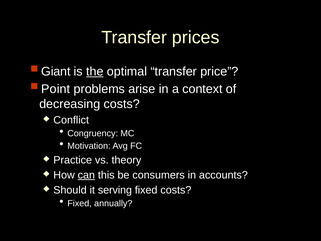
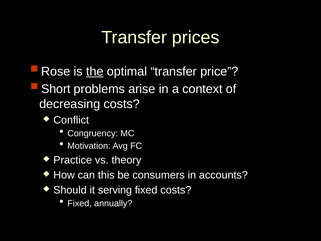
Giant: Giant -> Rose
Point: Point -> Short
can underline: present -> none
